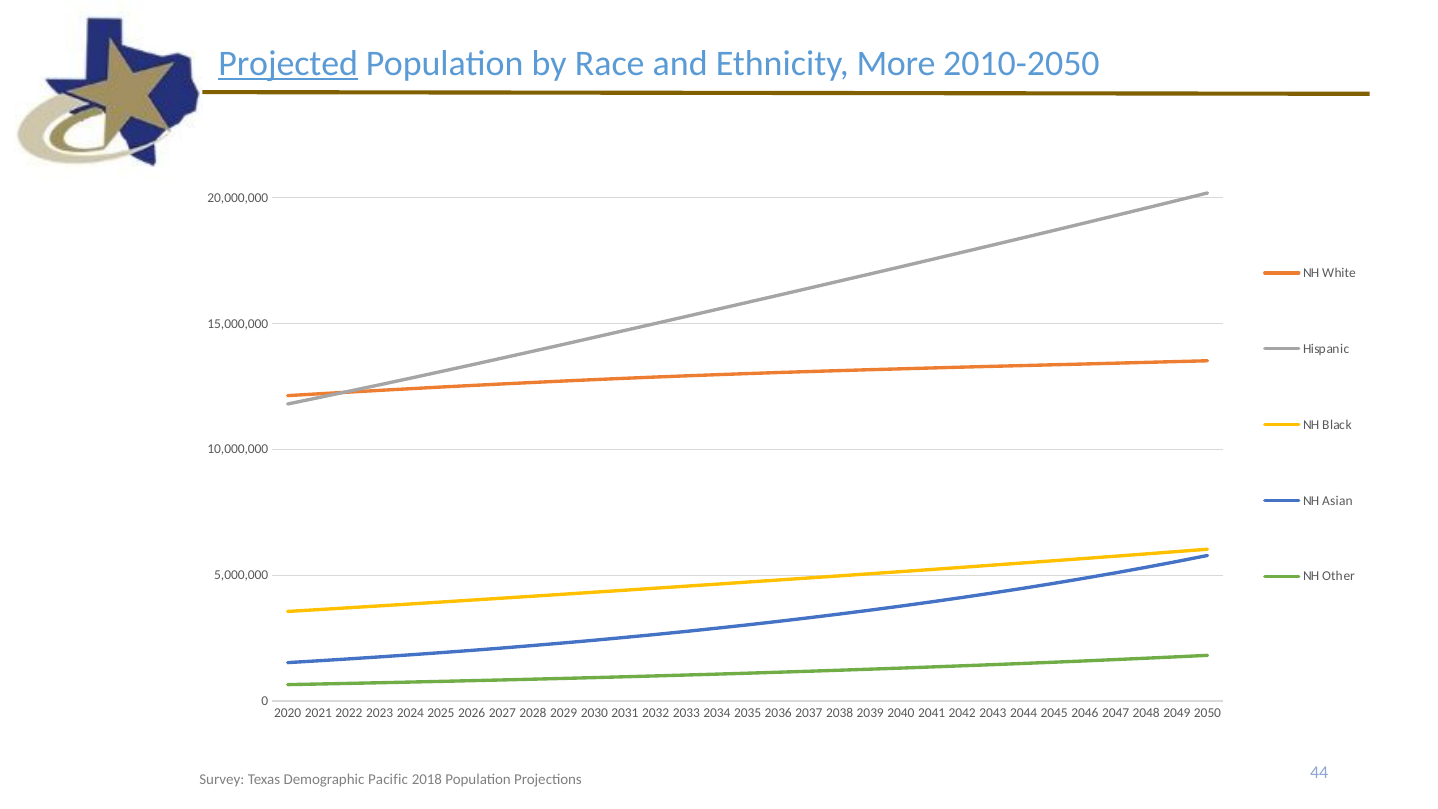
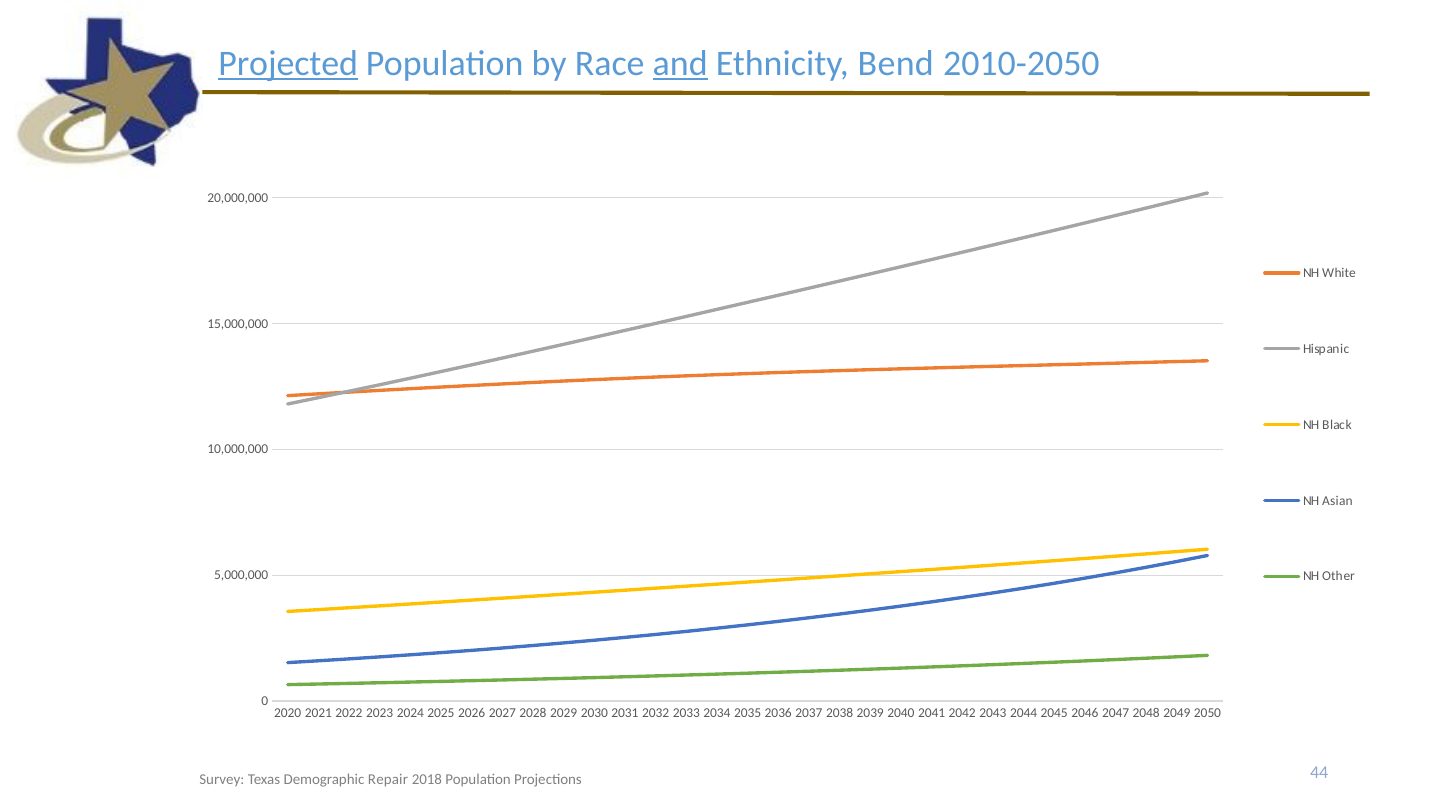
and underline: none -> present
More: More -> Bend
Pacific: Pacific -> Repair
